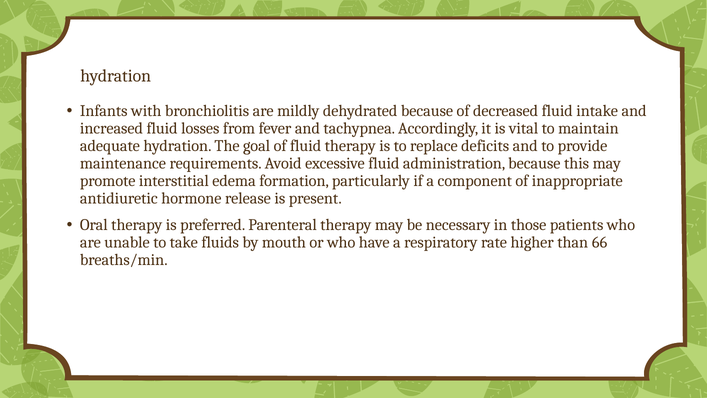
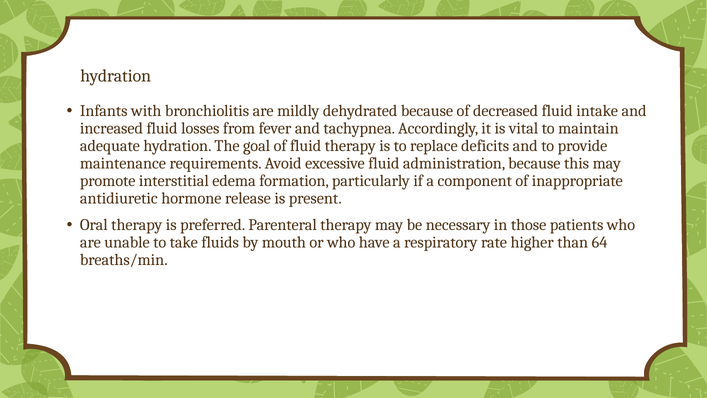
66: 66 -> 64
